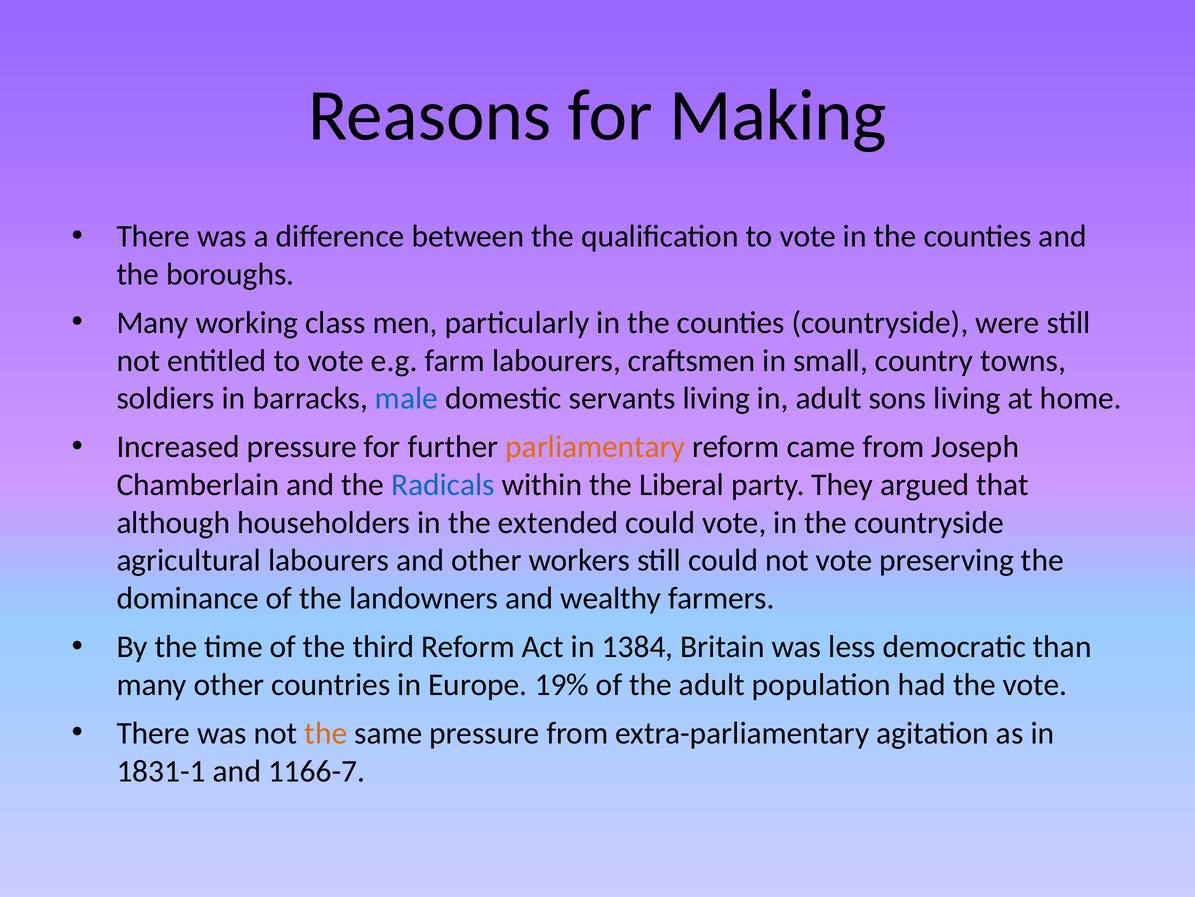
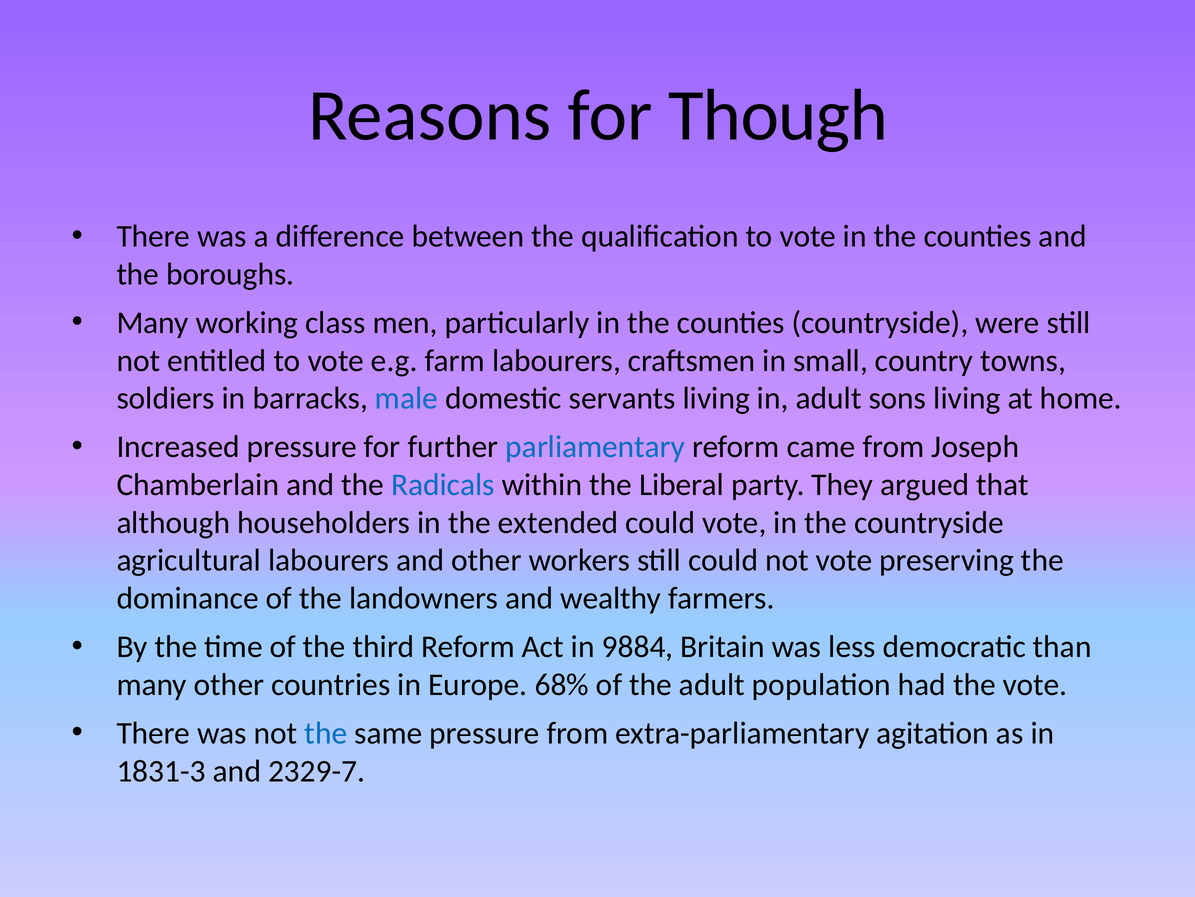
Making: Making -> Though
parliamentary colour: orange -> blue
1384: 1384 -> 9884
19%: 19% -> 68%
the at (326, 733) colour: orange -> blue
1831-1: 1831-1 -> 1831-3
1166-7: 1166-7 -> 2329-7
